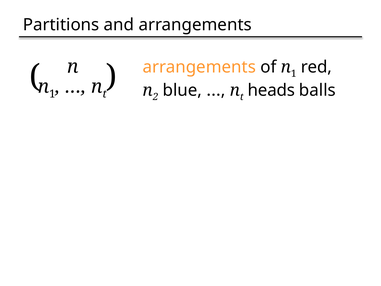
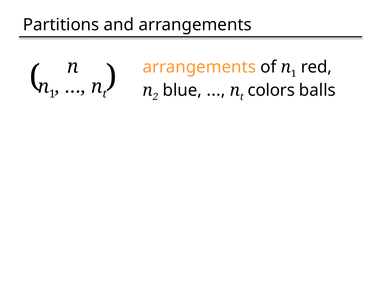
heads: heads -> colors
